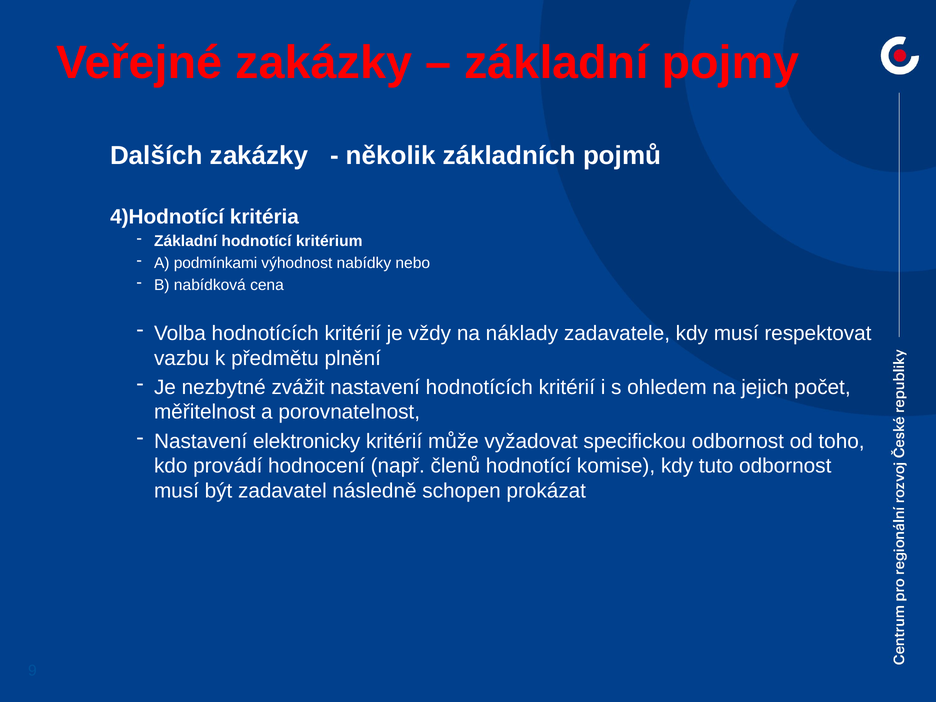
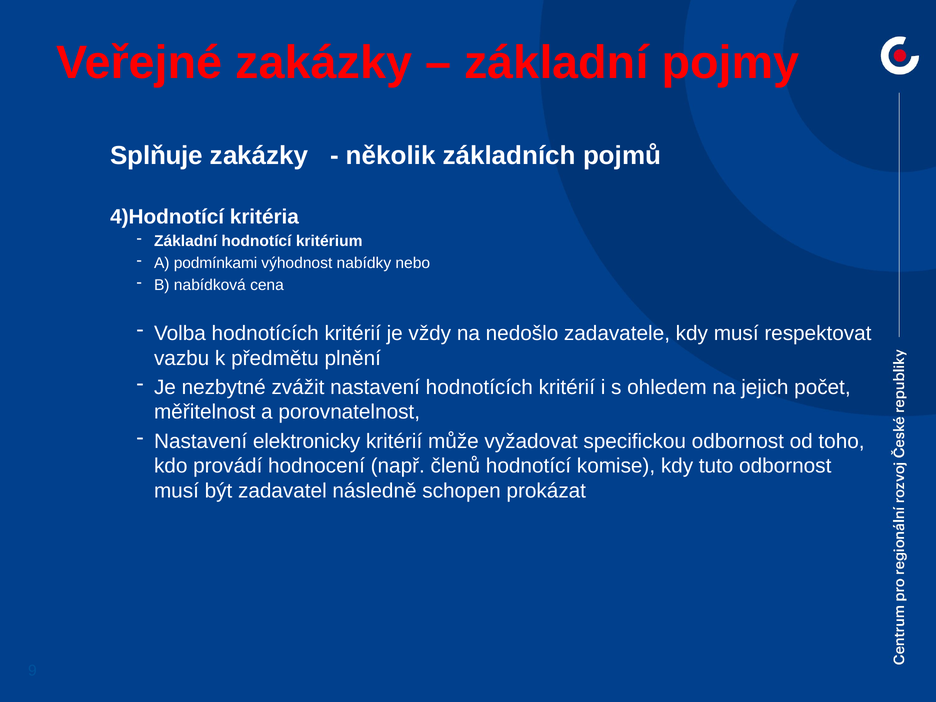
Dalších: Dalších -> Splňuje
náklady: náklady -> nedošlo
